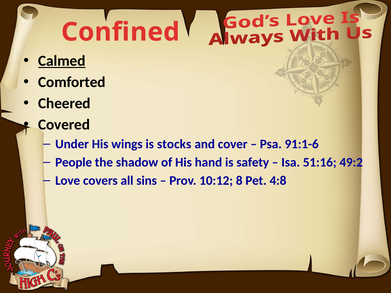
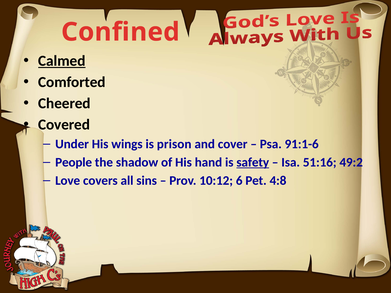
stocks: stocks -> prison
safety underline: none -> present
8: 8 -> 6
